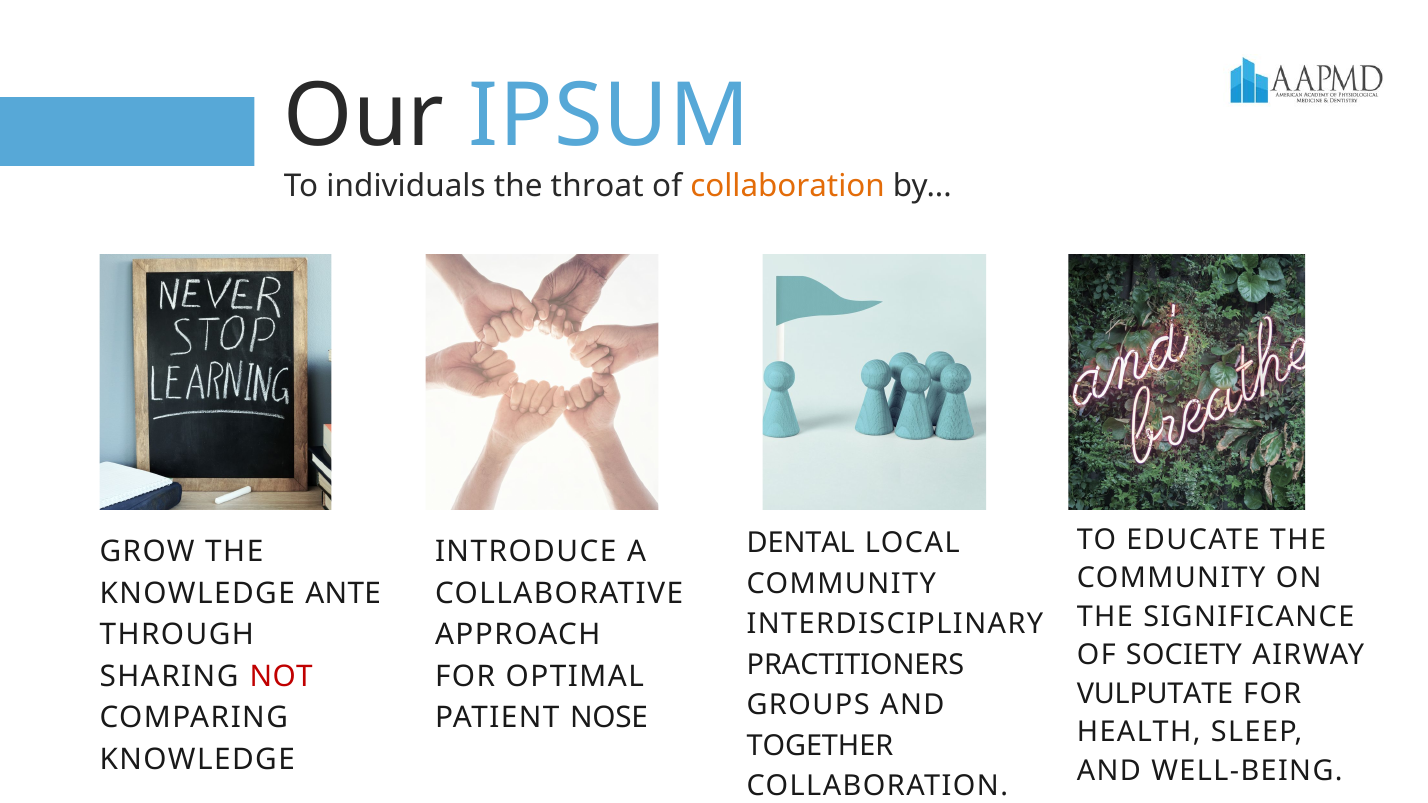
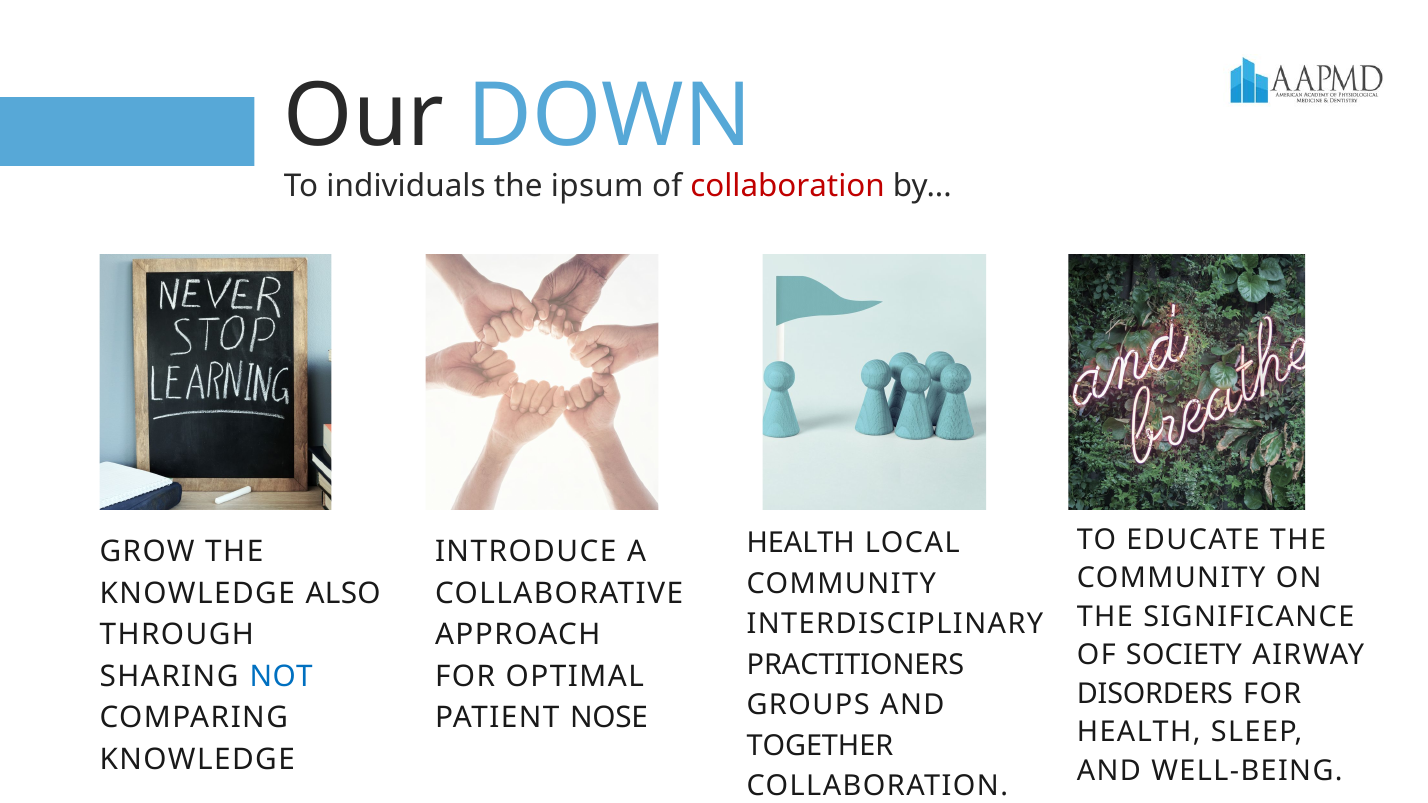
IPSUM: IPSUM -> DOWN
throat: throat -> ipsum
collaboration at (788, 186) colour: orange -> red
DENTAL at (801, 543): DENTAL -> HEALTH
ANTE: ANTE -> ALSO
NOT colour: red -> blue
VULPUTATE: VULPUTATE -> DISORDERS
